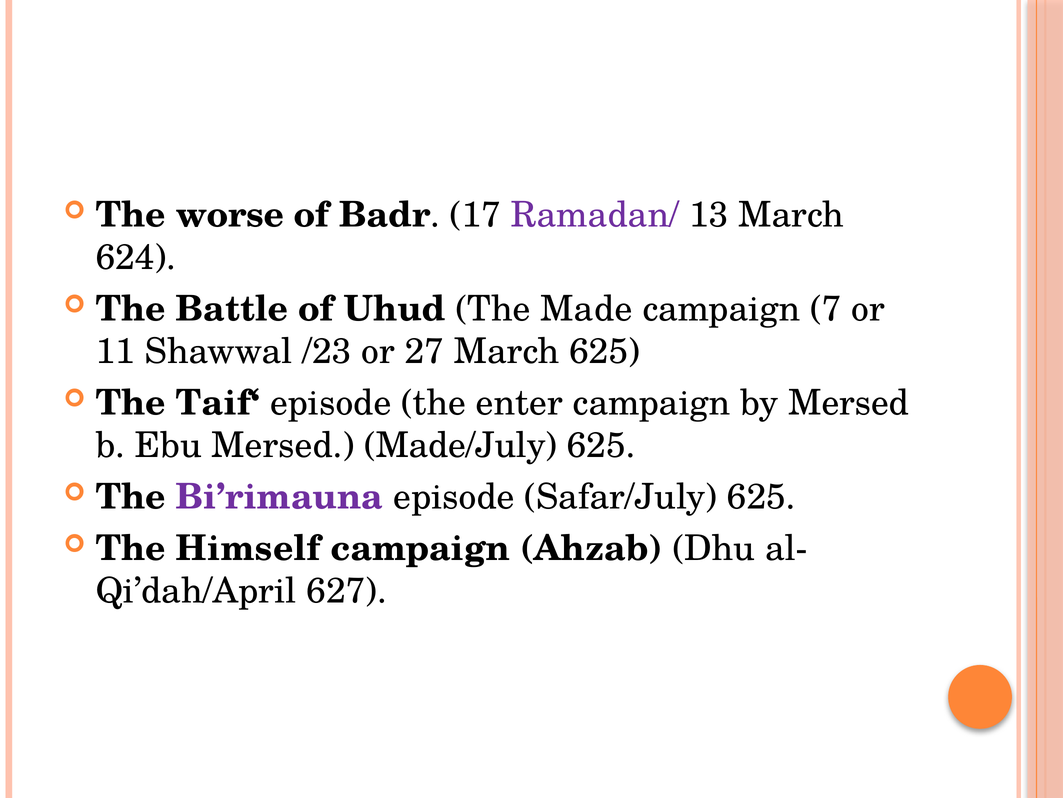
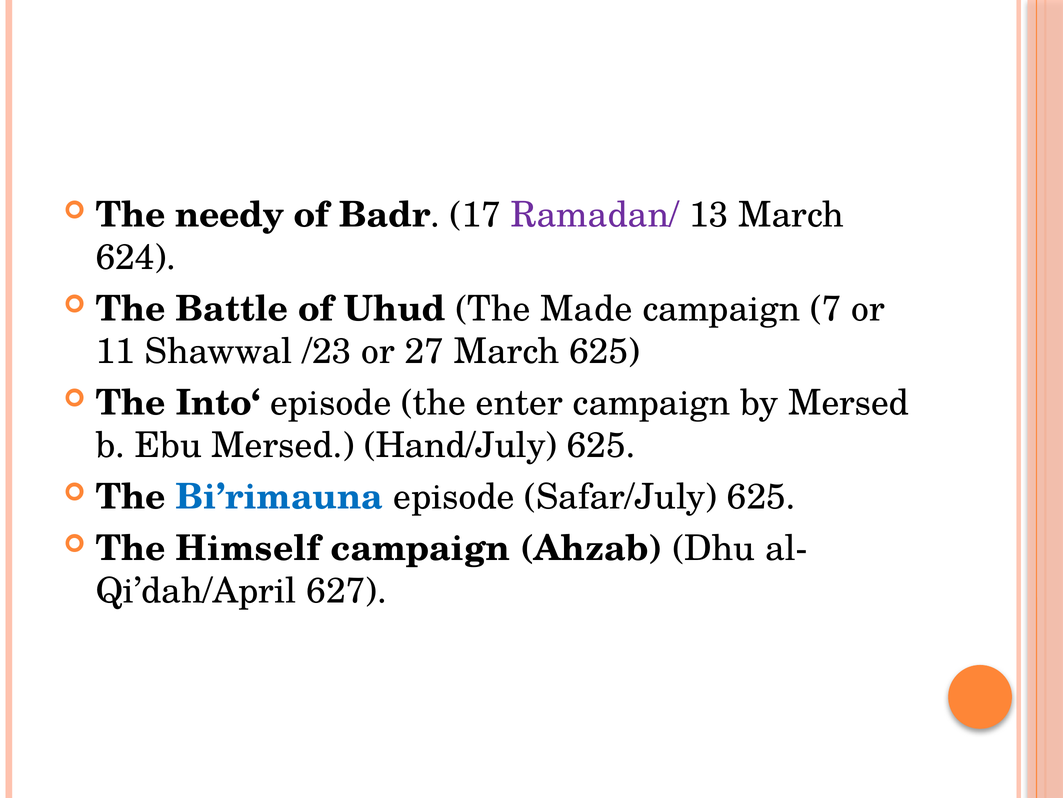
worse: worse -> needy
Taif‘: Taif‘ -> Into‘
Made/July: Made/July -> Hand/July
Bi’rimauna colour: purple -> blue
